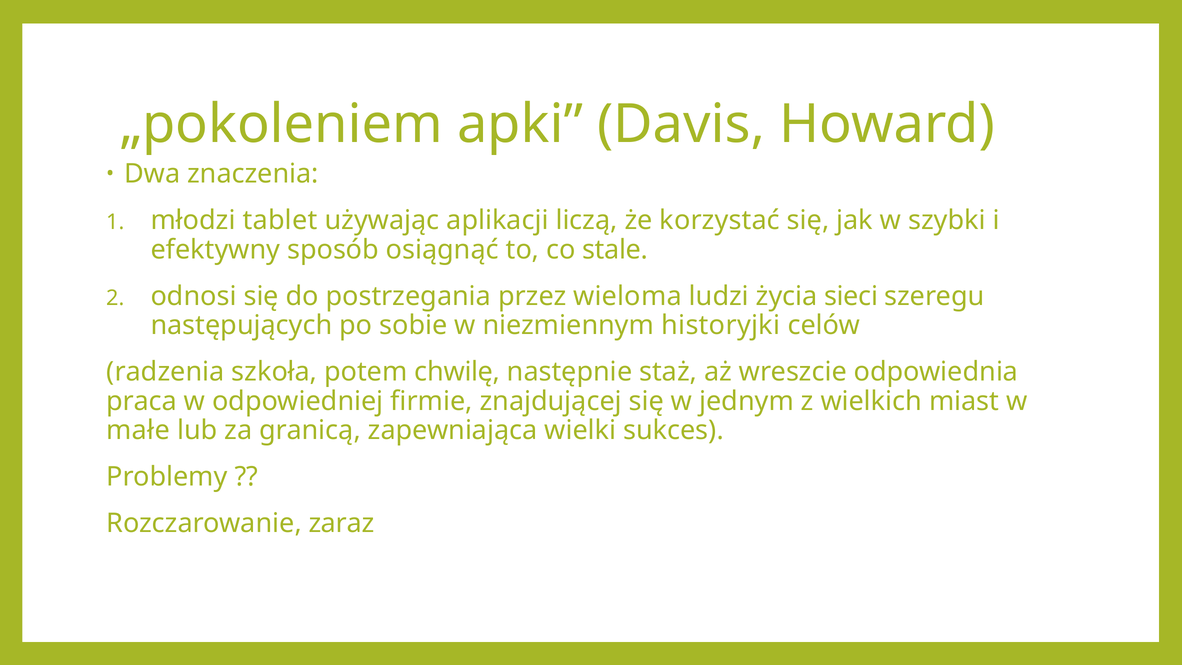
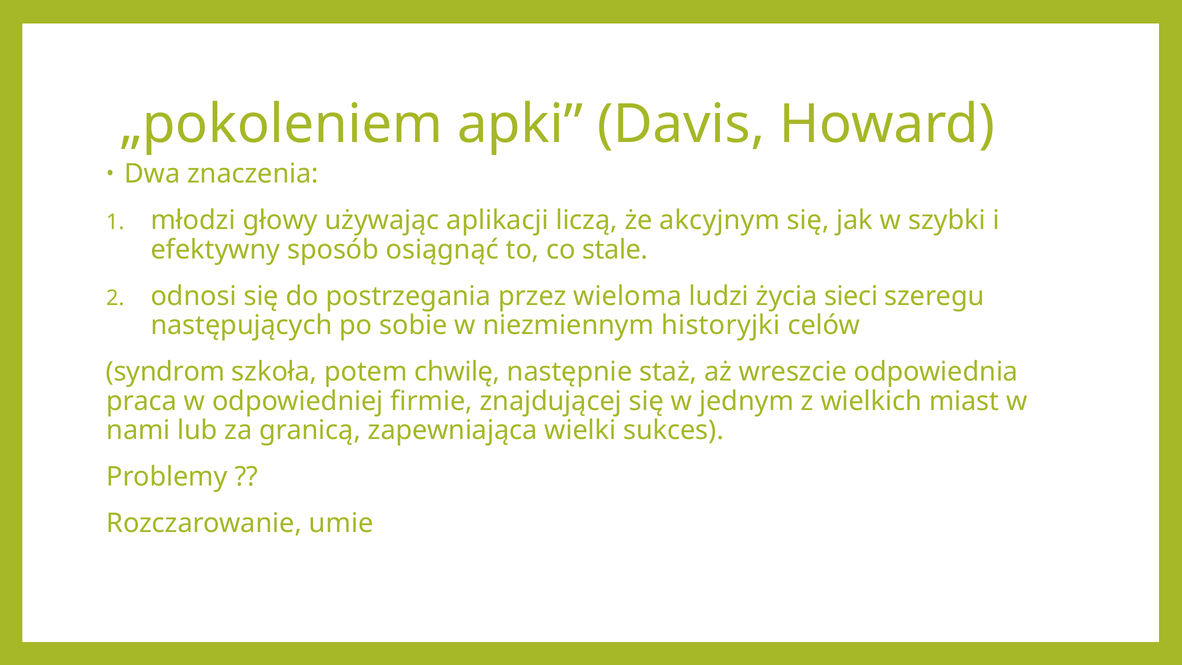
tablet: tablet -> głowy
korzystać: korzystać -> akcyjnym
radzenia: radzenia -> syndrom
małe: małe -> nami
zaraz: zaraz -> umie
